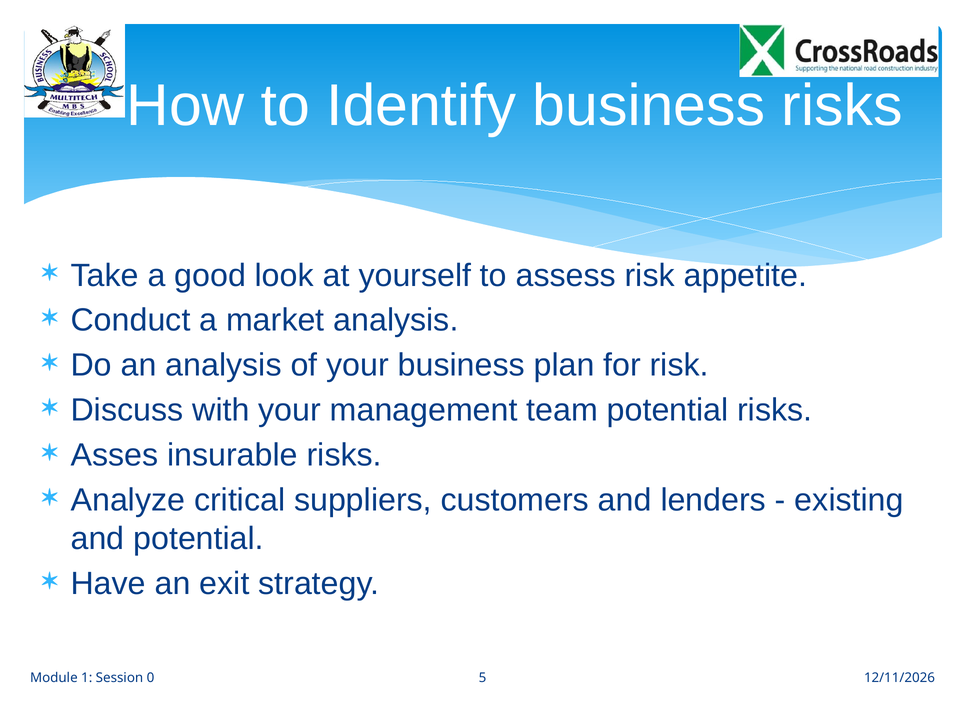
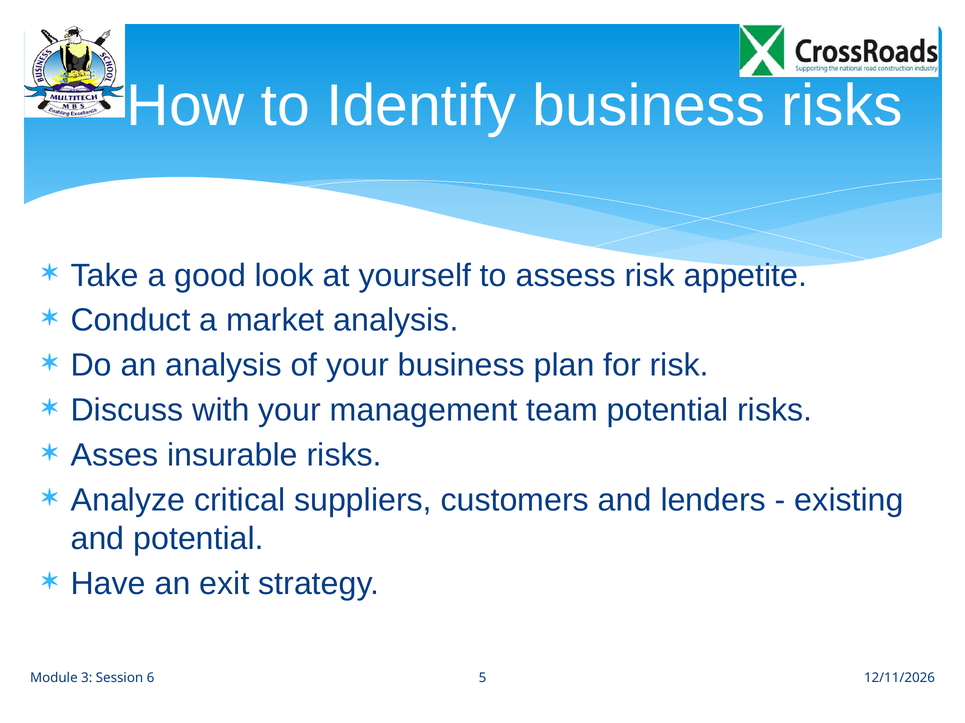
1: 1 -> 3
0: 0 -> 6
